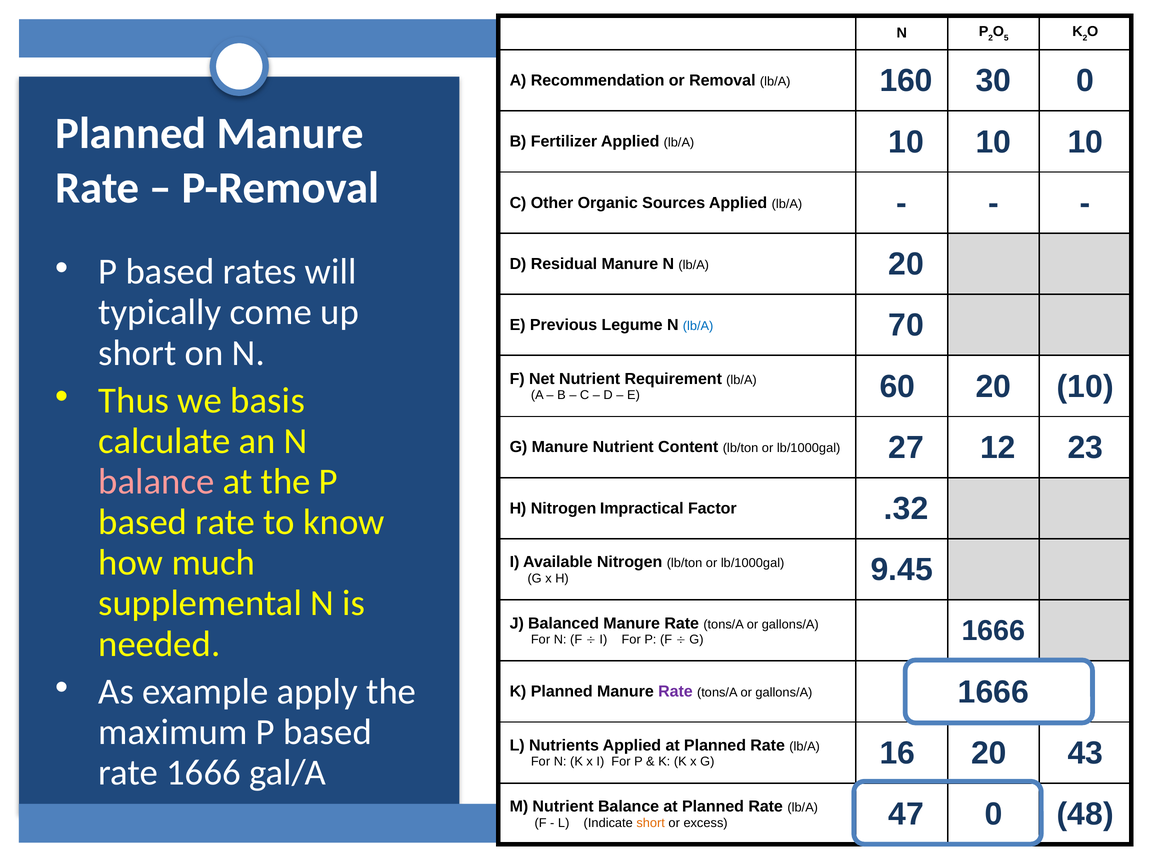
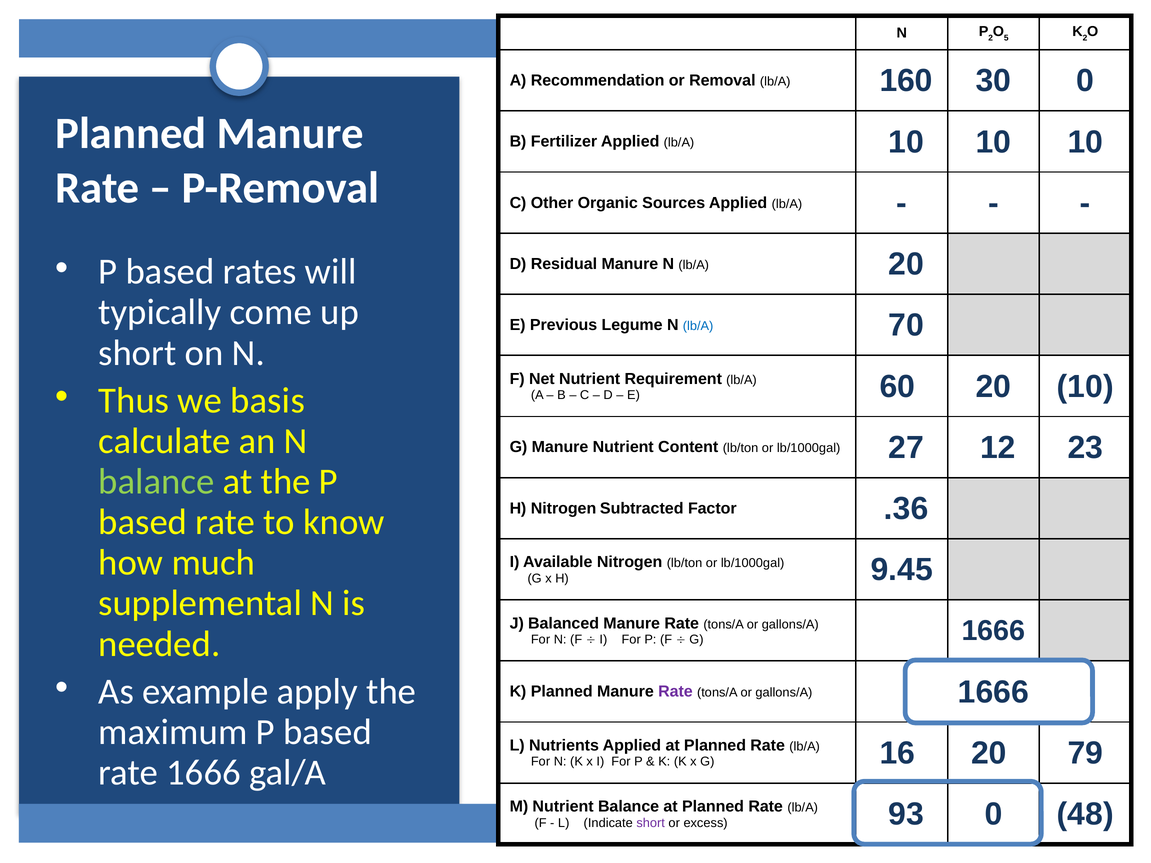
balance at (156, 482) colour: pink -> light green
Impractical: Impractical -> Subtracted
.32: .32 -> .36
43: 43 -> 79
short at (651, 823) colour: orange -> purple
47: 47 -> 93
